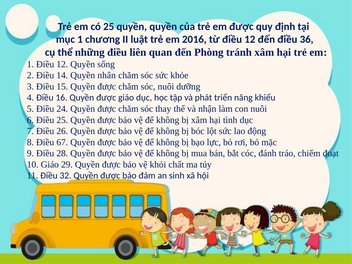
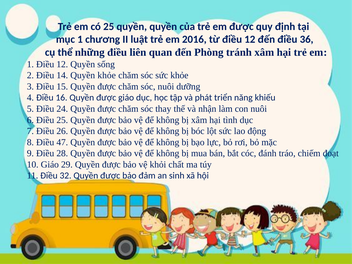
Quyền nhân: nhân -> khỏe
67: 67 -> 47
